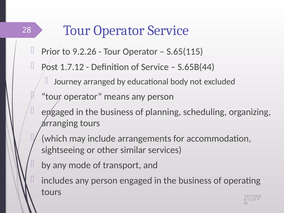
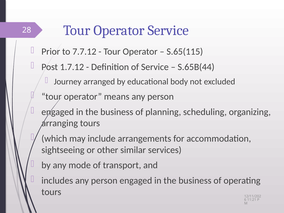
9.2.26: 9.2.26 -> 7.7.12
